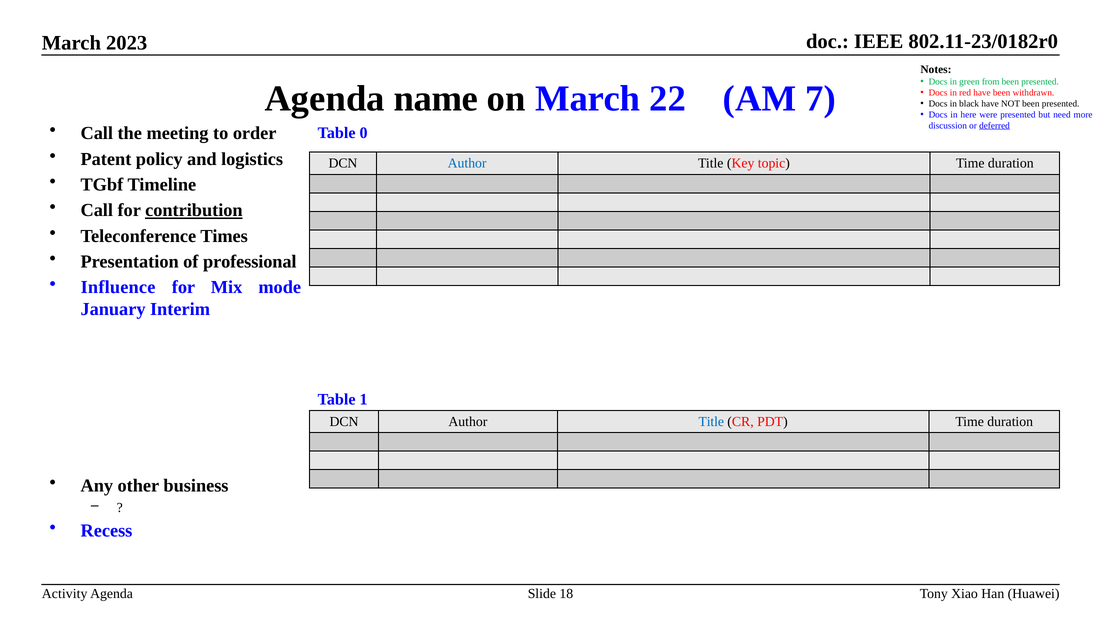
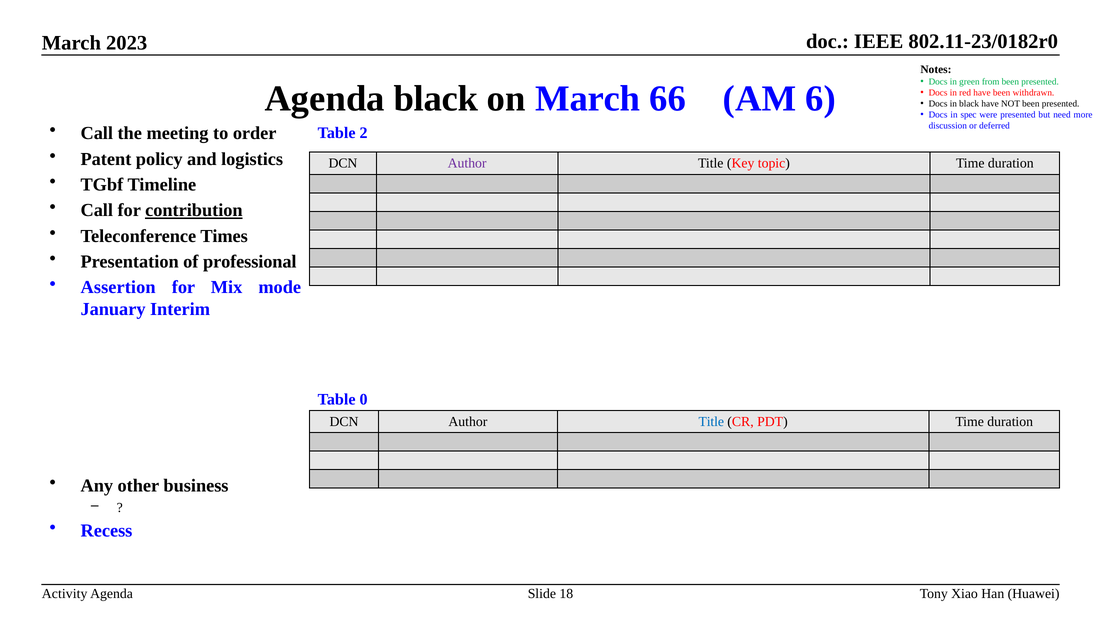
Agenda name: name -> black
22: 22 -> 66
7: 7 -> 6
here: here -> spec
deferred underline: present -> none
0: 0 -> 2
Author at (467, 163) colour: blue -> purple
Influence: Influence -> Assertion
1: 1 -> 0
